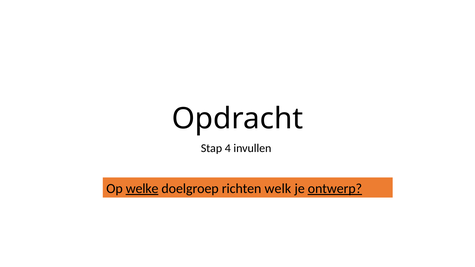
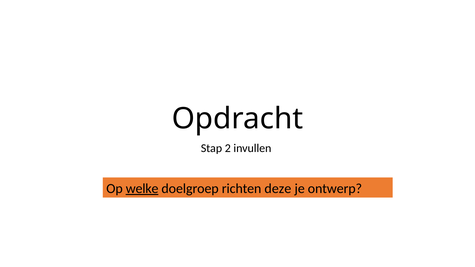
4: 4 -> 2
welk: welk -> deze
ontwerp underline: present -> none
